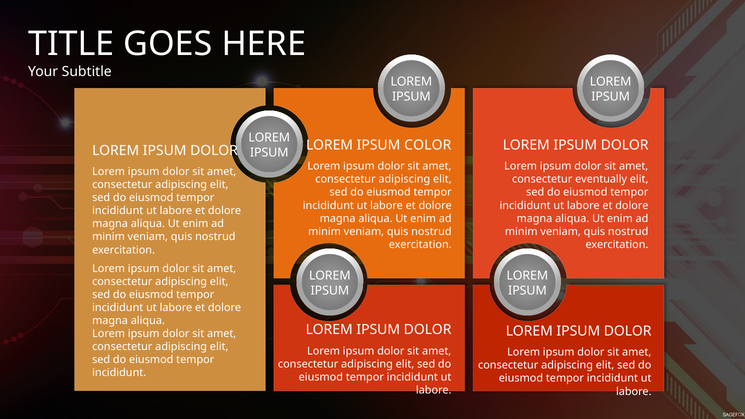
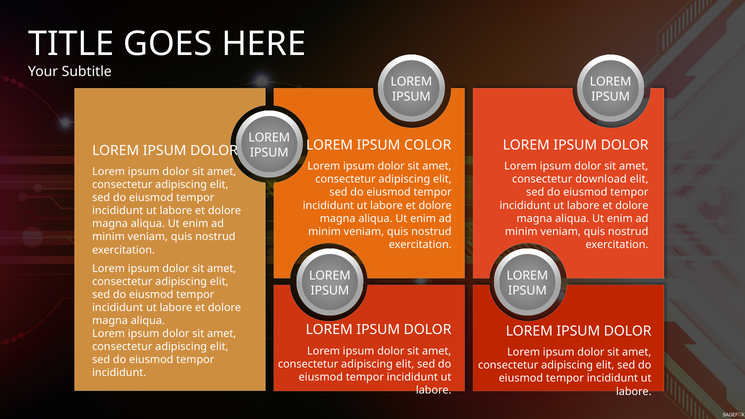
eventually: eventually -> download
